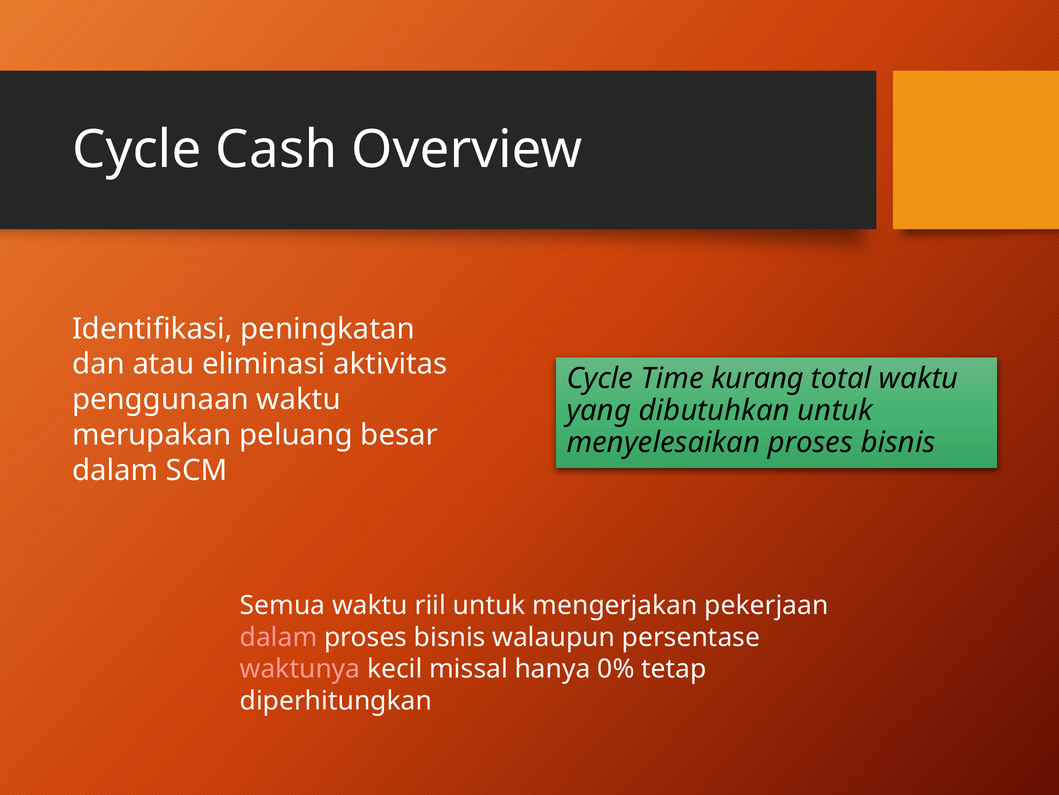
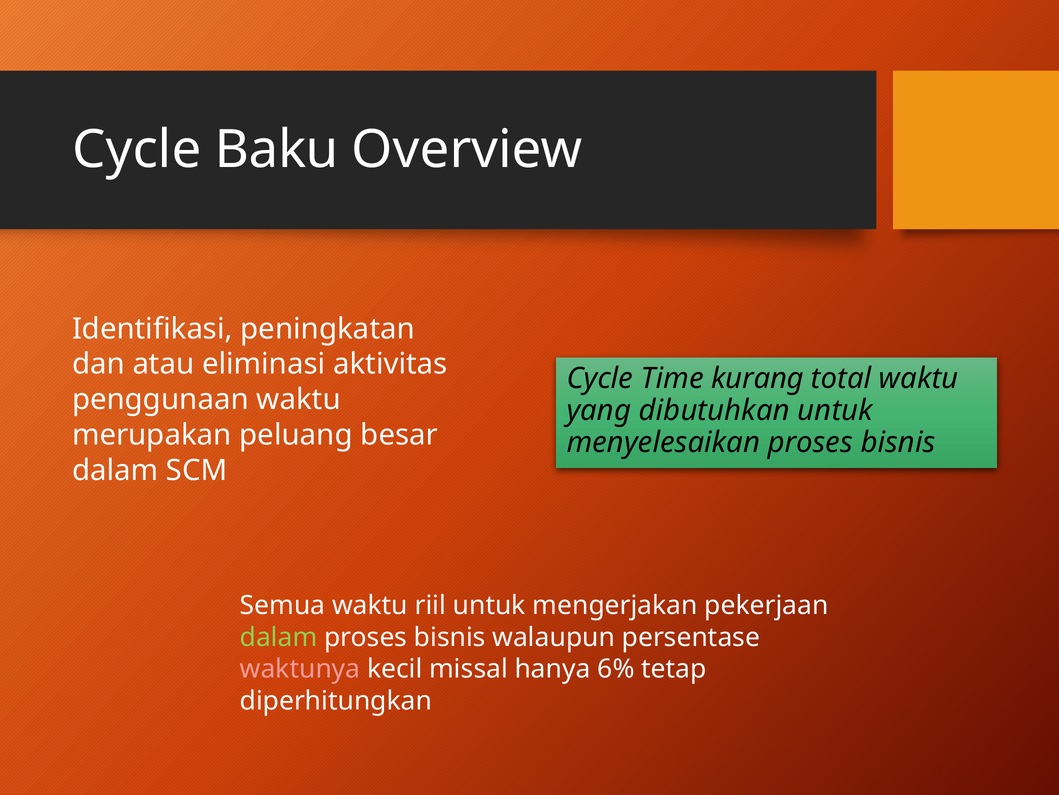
Cash: Cash -> Baku
dalam at (279, 637) colour: pink -> light green
0%: 0% -> 6%
